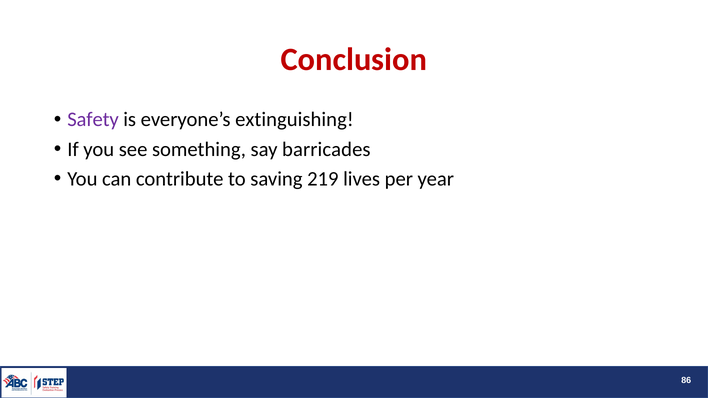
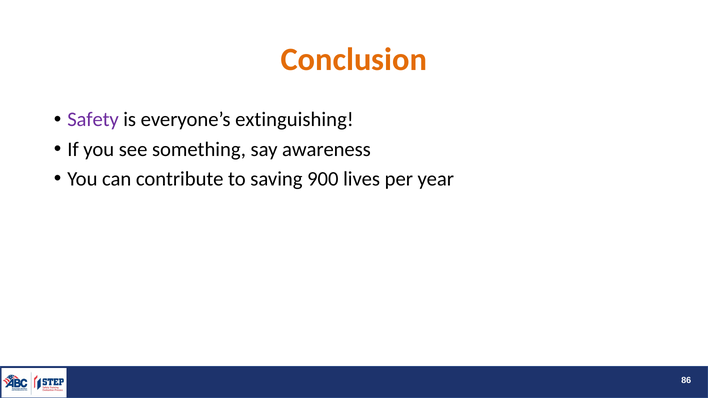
Conclusion colour: red -> orange
barricades: barricades -> awareness
219: 219 -> 900
